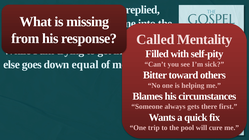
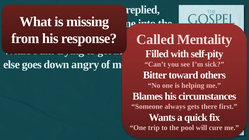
equal: equal -> angry
